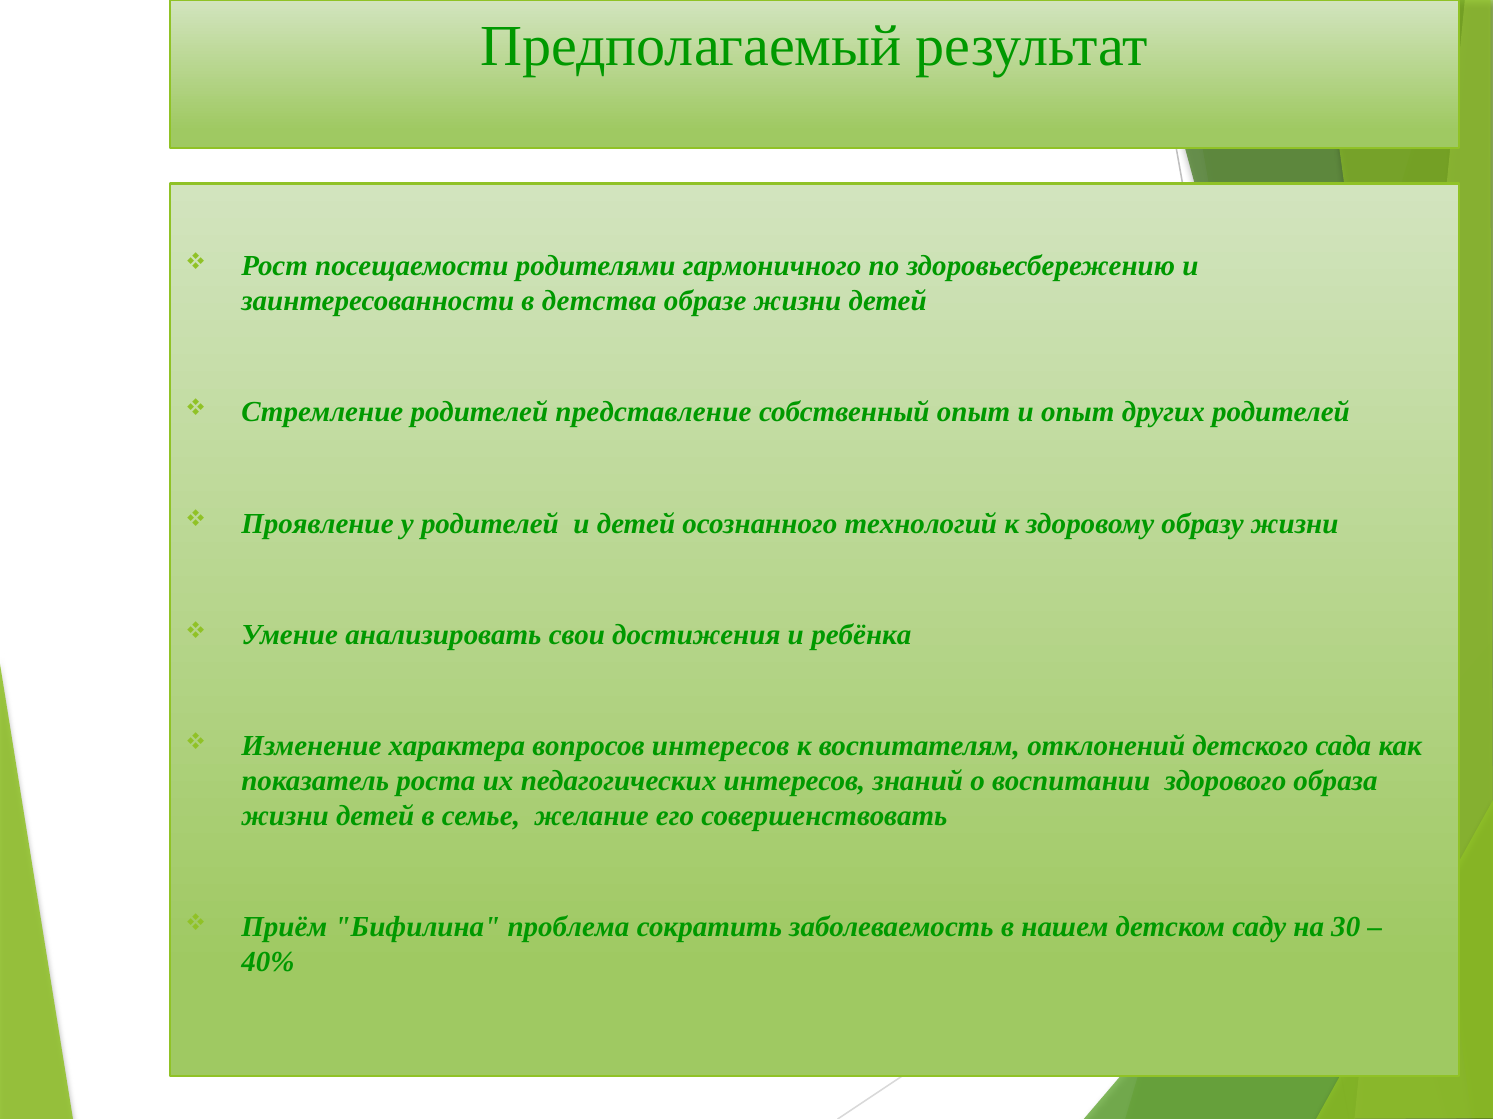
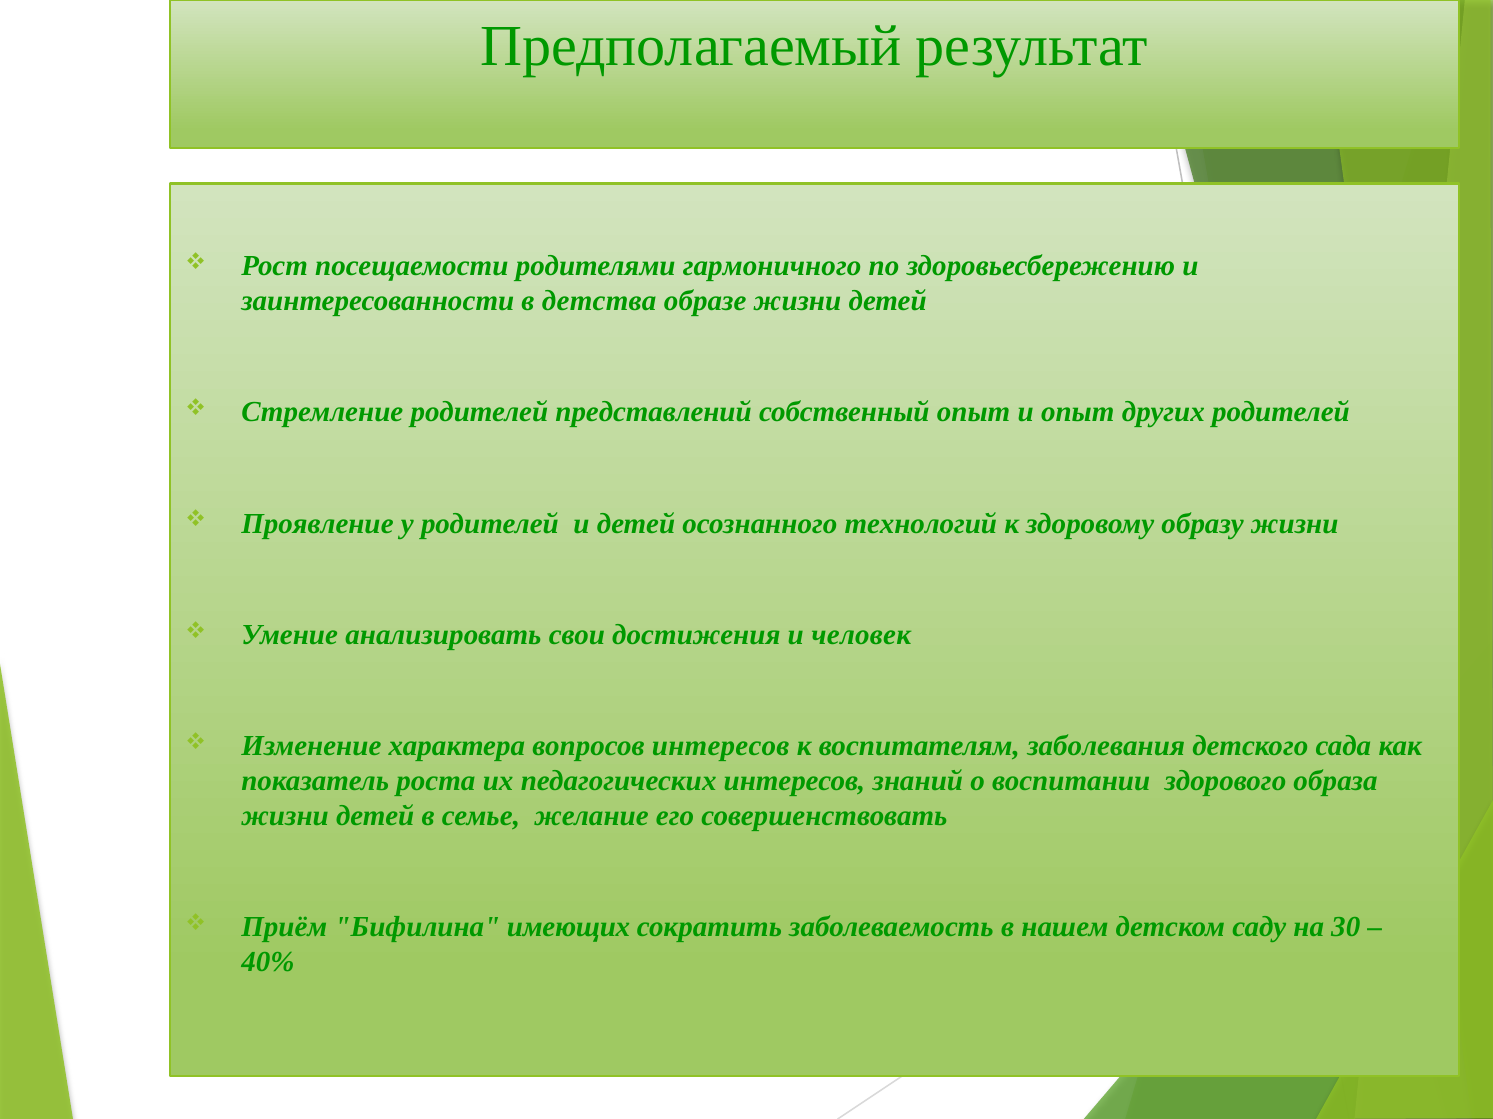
представление: представление -> представлений
ребёнка: ребёнка -> человек
отклонений: отклонений -> заболевания
проблема: проблема -> имеющих
